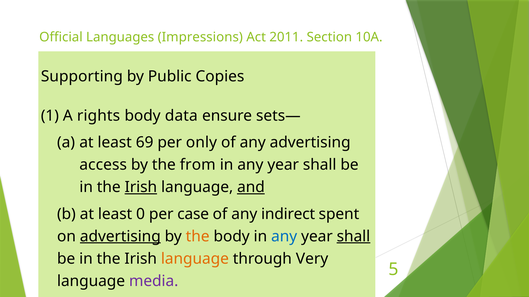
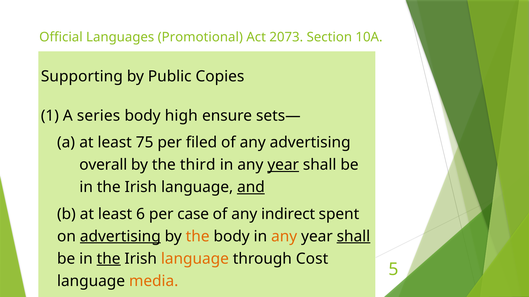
Impressions: Impressions -> Promotional
2011: 2011 -> 2073
rights: rights -> series
data: data -> high
69: 69 -> 75
only: only -> filed
access: access -> overall
from: from -> third
year at (283, 165) underline: none -> present
Irish at (141, 188) underline: present -> none
0: 0 -> 6
any at (284, 237) colour: blue -> orange
the at (109, 259) underline: none -> present
Very: Very -> Cost
media colour: purple -> orange
